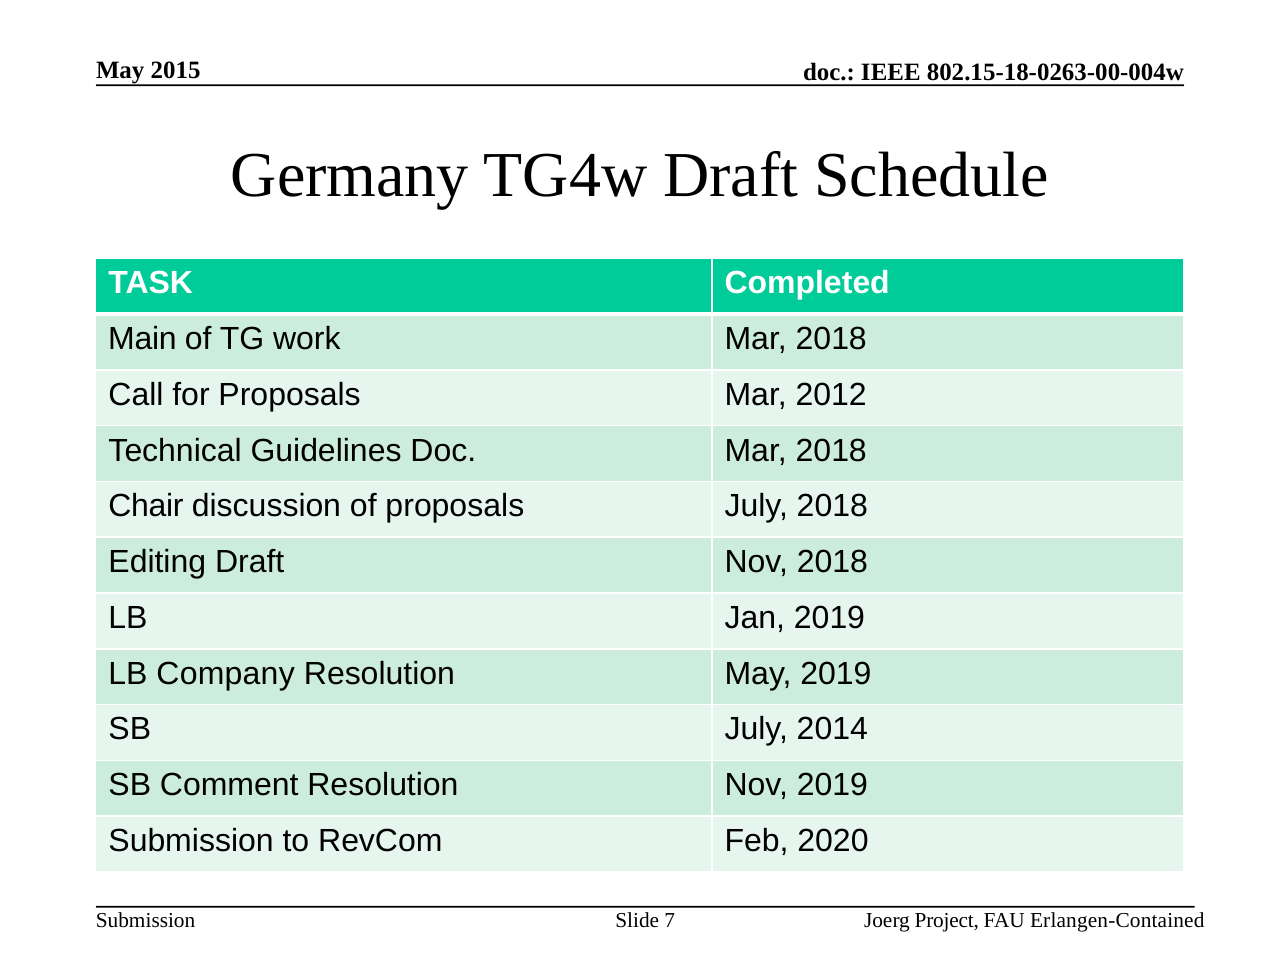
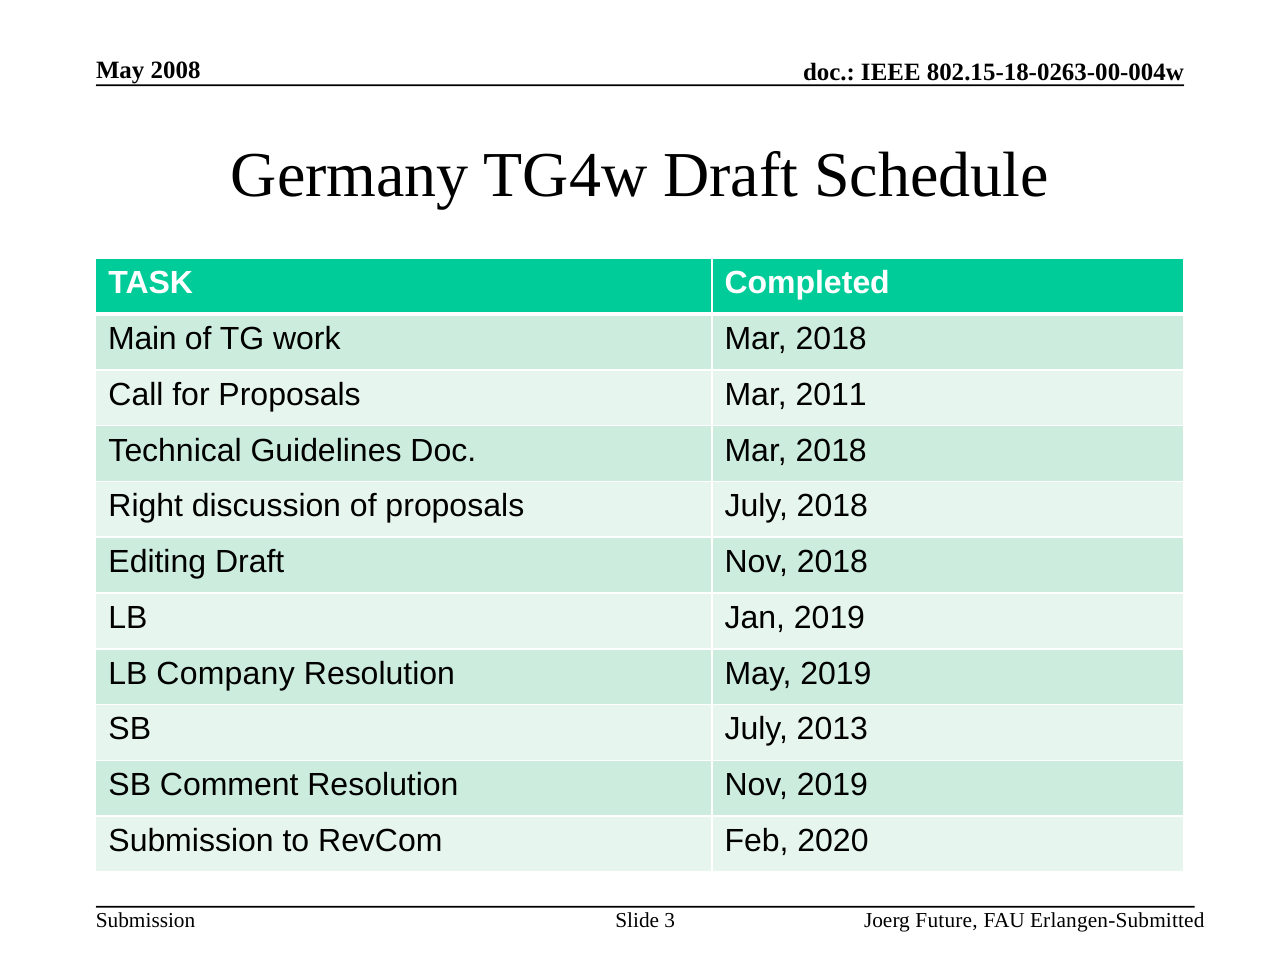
2015: 2015 -> 2008
2012: 2012 -> 2011
Chair: Chair -> Right
2014: 2014 -> 2013
7: 7 -> 3
Project: Project -> Future
Erlangen-Contained: Erlangen-Contained -> Erlangen-Submitted
